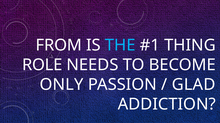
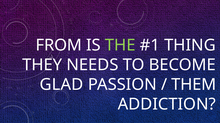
THE colour: light blue -> light green
ROLE: ROLE -> THEY
ONLY: ONLY -> GLAD
GLAD: GLAD -> THEM
